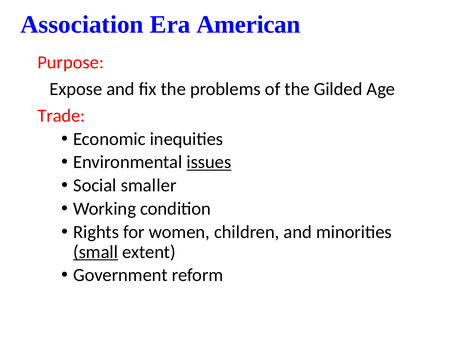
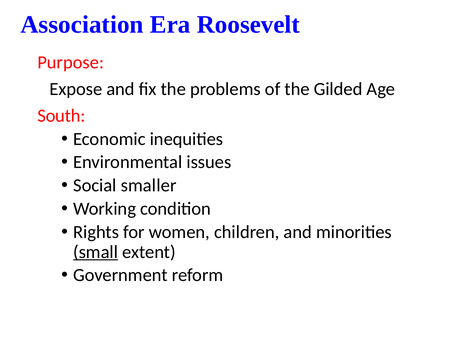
American: American -> Roosevelt
Trade: Trade -> South
issues underline: present -> none
